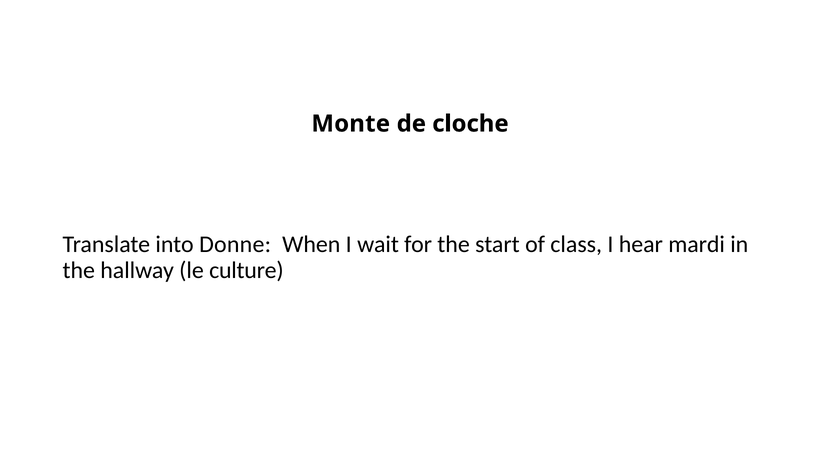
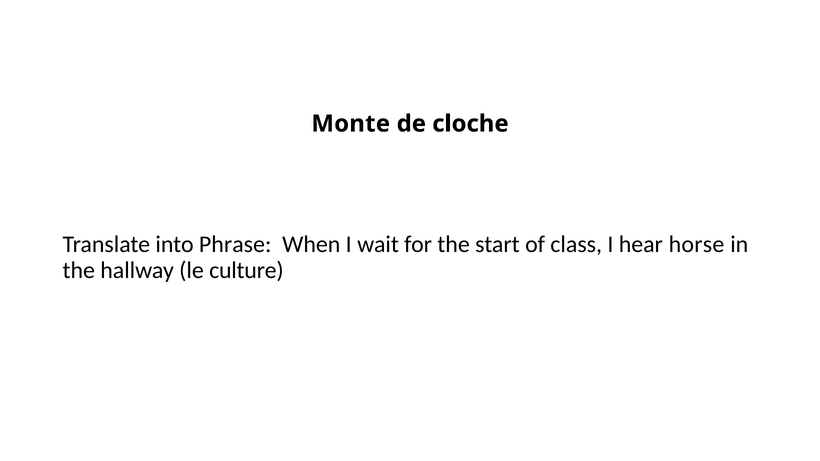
Donne: Donne -> Phrase
mardi: mardi -> horse
